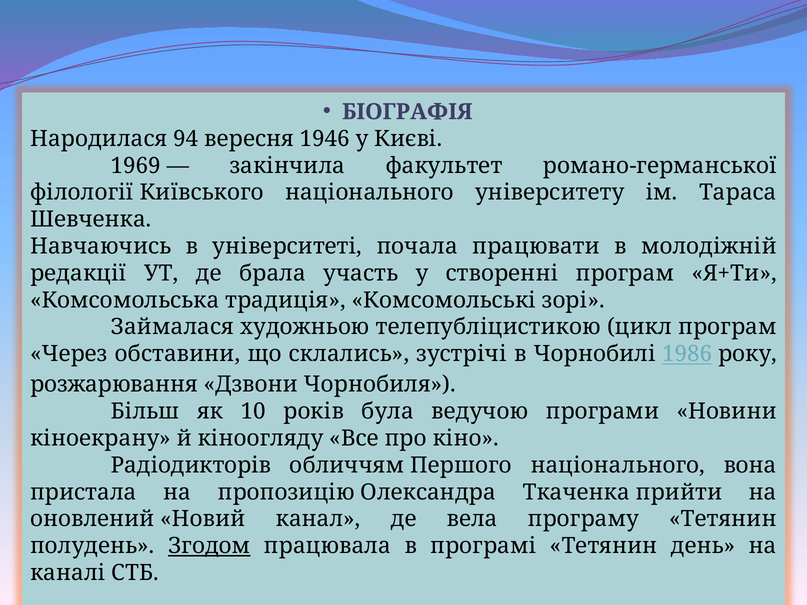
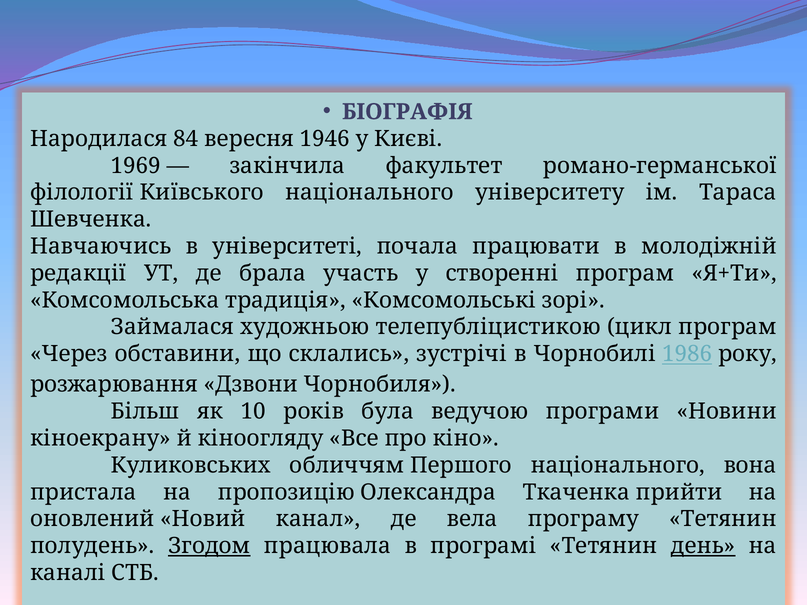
94: 94 -> 84
Радіодикторів: Радіодикторів -> Куликовських
день underline: none -> present
